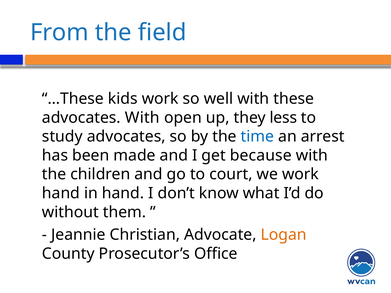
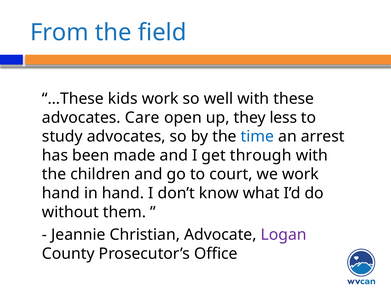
advocates With: With -> Care
because: because -> through
Logan colour: orange -> purple
